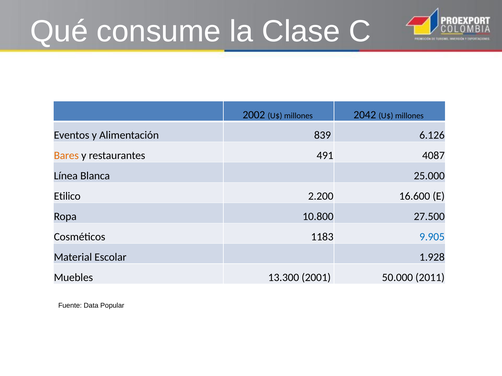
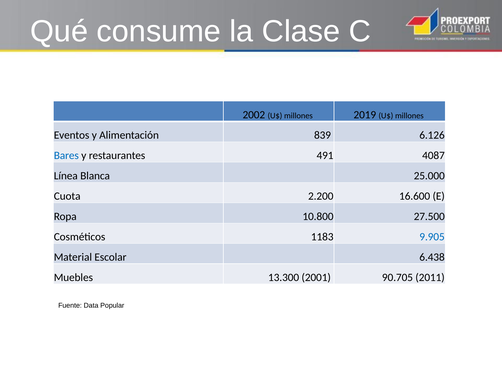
2042: 2042 -> 2019
Bares colour: orange -> blue
Etilico: Etilico -> Cuota
1.928: 1.928 -> 6.438
50.000: 50.000 -> 90.705
